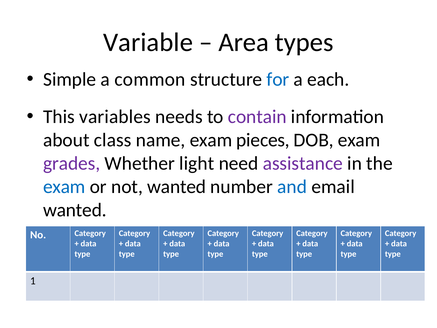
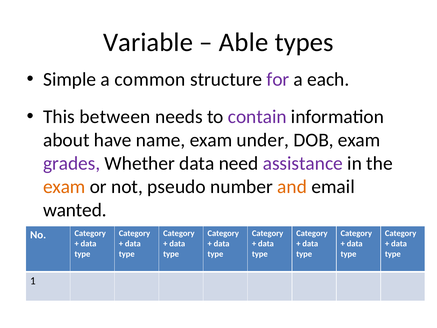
Area: Area -> Able
for colour: blue -> purple
variables: variables -> between
class: class -> have
pieces: pieces -> under
Whether light: light -> data
exam at (64, 187) colour: blue -> orange
not wanted: wanted -> pseudo
and colour: blue -> orange
